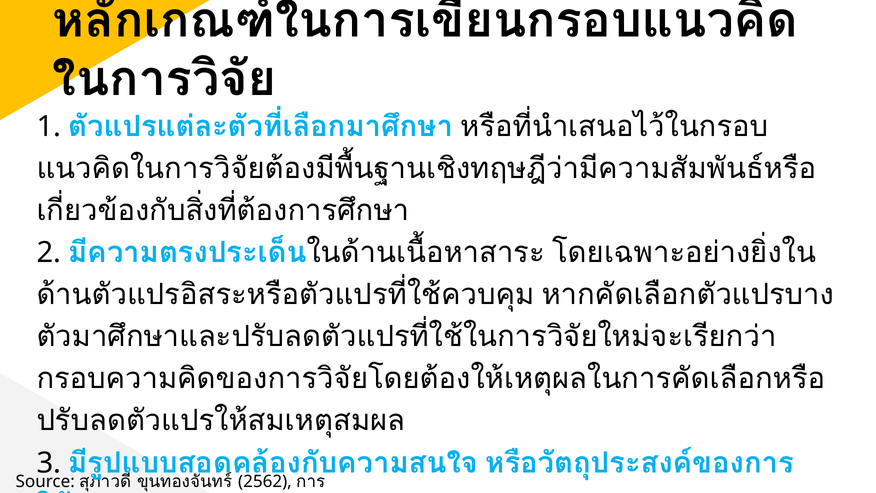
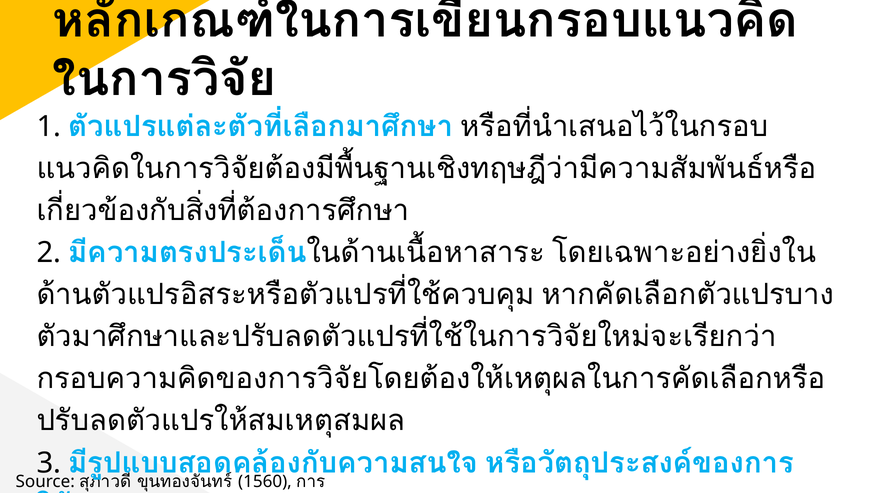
2562: 2562 -> 1560
